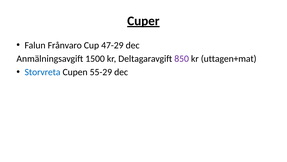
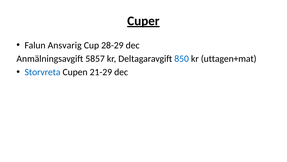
Frånvaro: Frånvaro -> Ansvarig
47-29: 47-29 -> 28-29
1500: 1500 -> 5857
850 colour: purple -> blue
55-29: 55-29 -> 21-29
